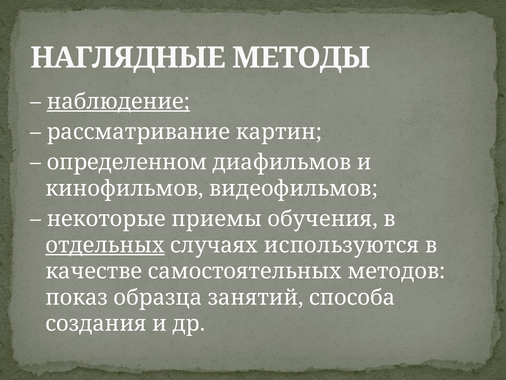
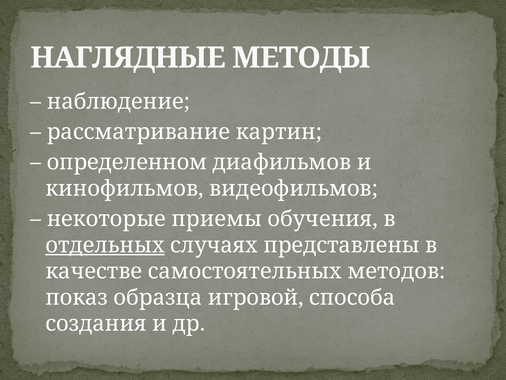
наблюдение underline: present -> none
используются: используются -> представлены
занятий: занятий -> игровой
